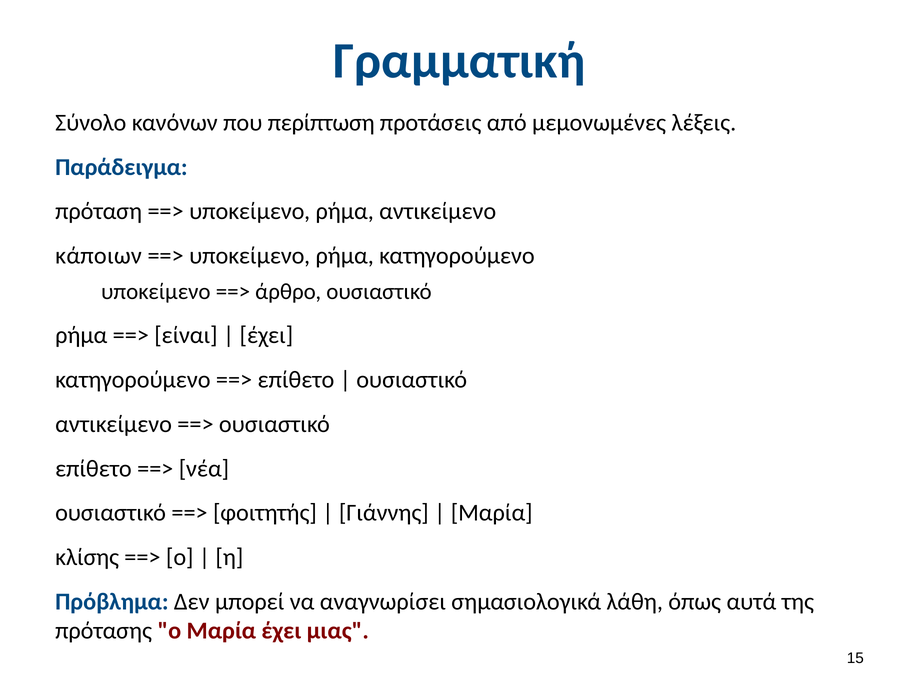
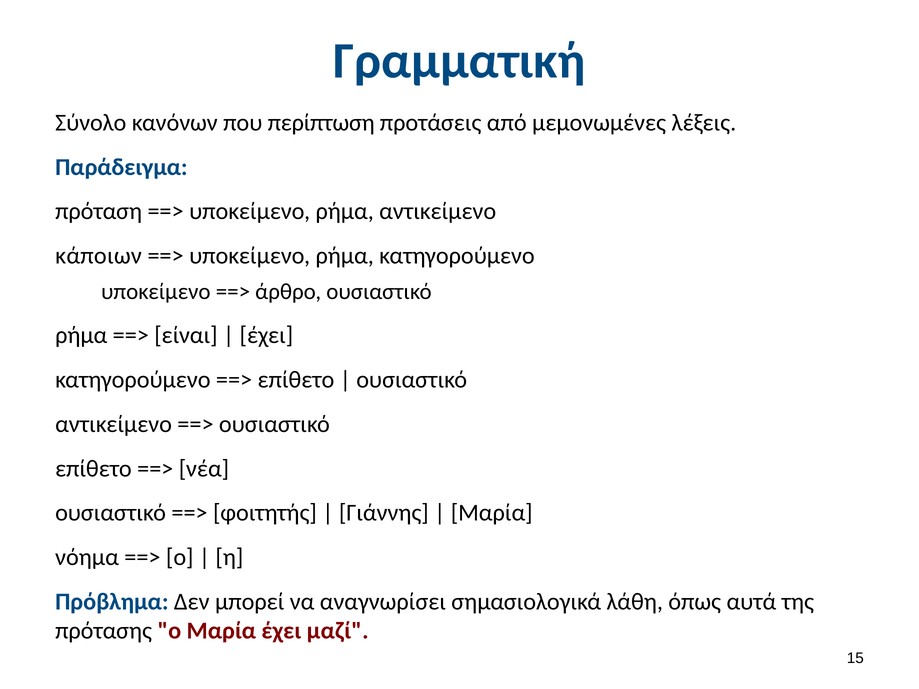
κλίσης: κλίσης -> νόημα
μιας: μιας -> μαζί
